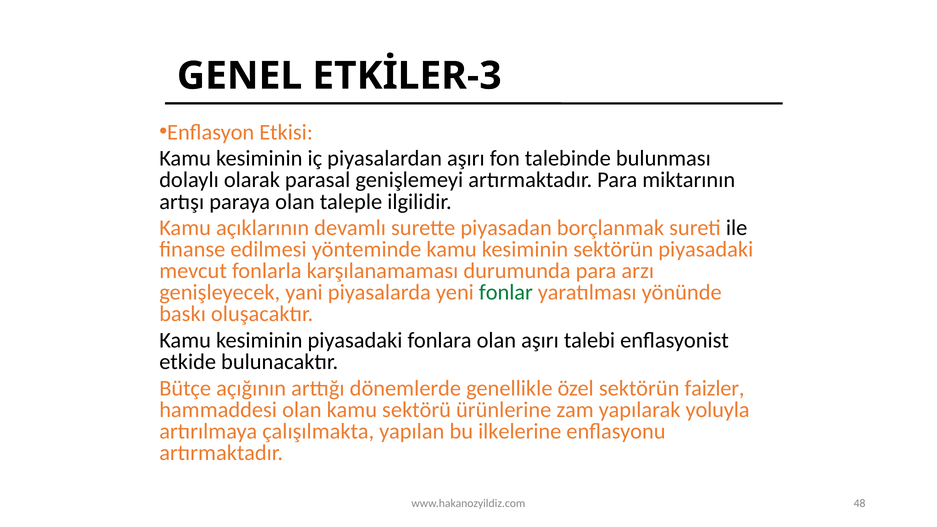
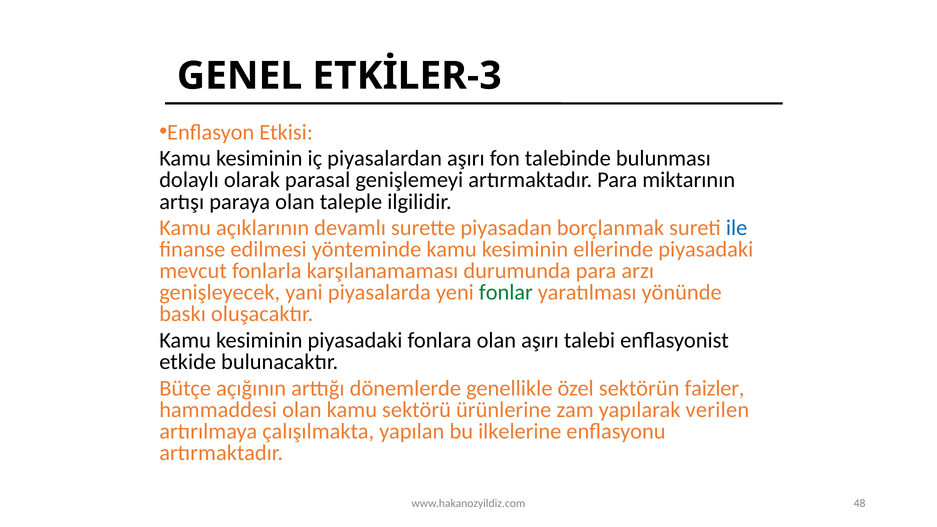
ile colour: black -> blue
kesiminin sektörün: sektörün -> ellerinde
yoluyla: yoluyla -> verilen
